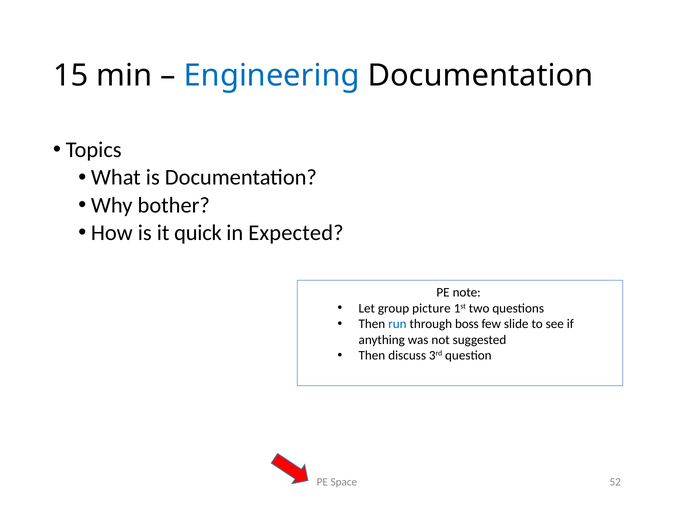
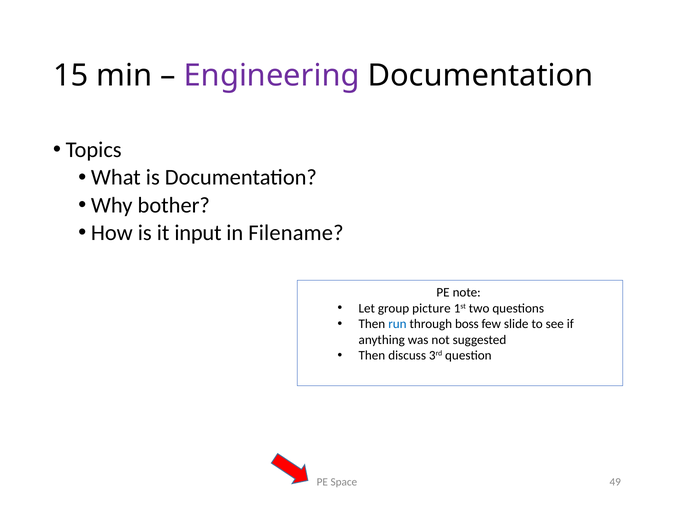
Engineering colour: blue -> purple
quick: quick -> input
Expected: Expected -> Filename
52: 52 -> 49
